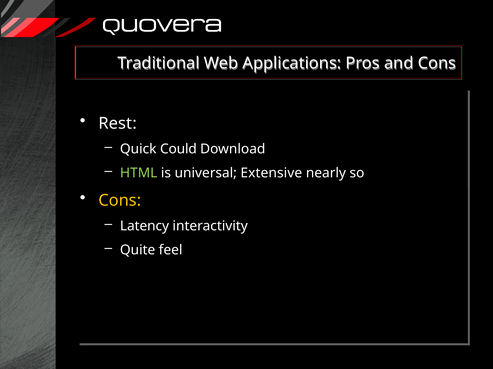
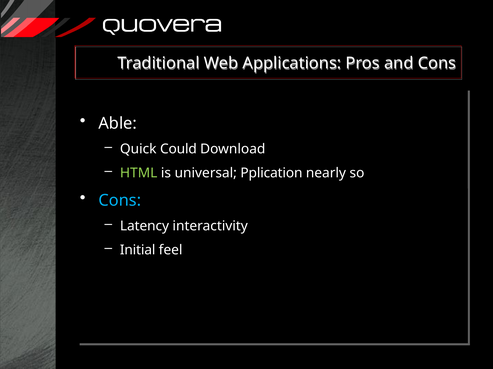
Rest: Rest -> Able
Extensive: Extensive -> Pplication
Cons at (120, 201) colour: yellow -> light blue
Quite: Quite -> Initial
